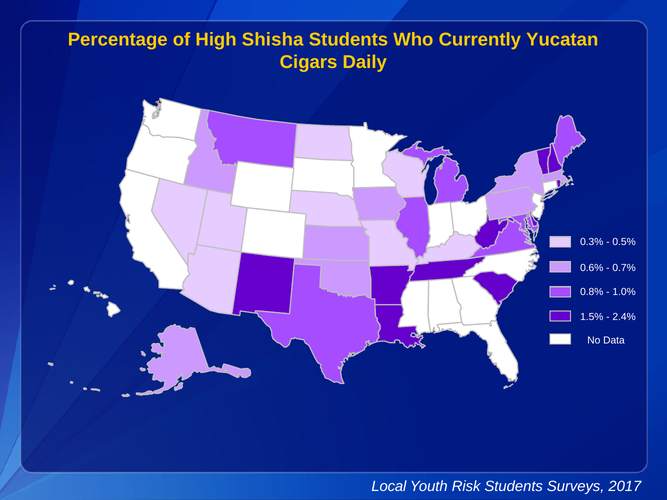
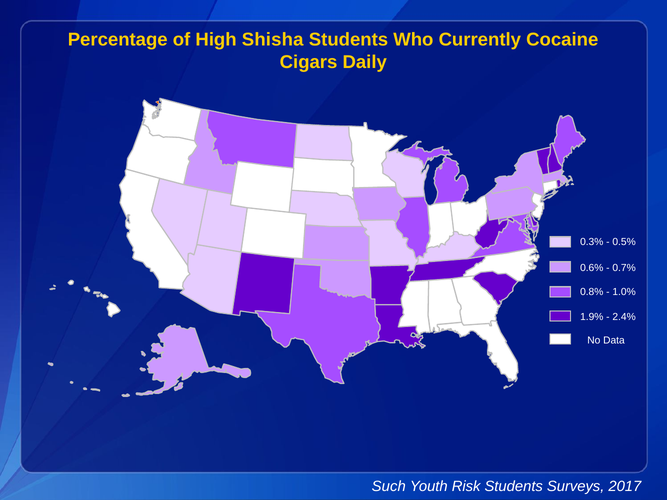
Yucatan: Yucatan -> Cocaine
1.5%: 1.5% -> 1.9%
Local: Local -> Such
